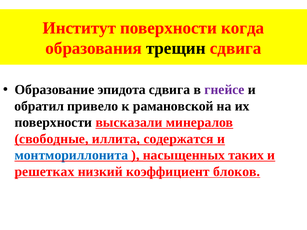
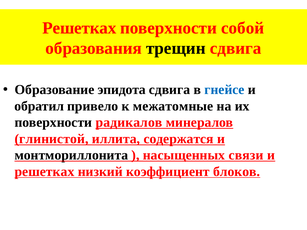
Институт at (79, 28): Институт -> Решетках
когда: когда -> собой
гнейсе colour: purple -> blue
рамановской: рамановской -> межатомные
высказали: высказали -> радикалов
свободные: свободные -> глинистой
монтмориллонита colour: blue -> black
таких: таких -> связи
